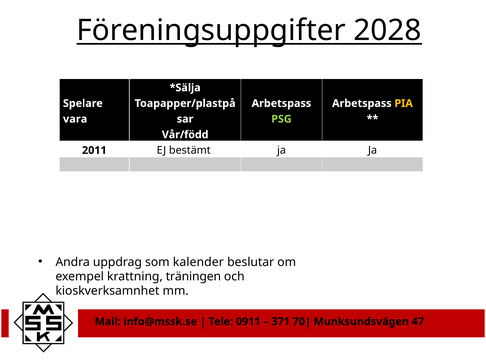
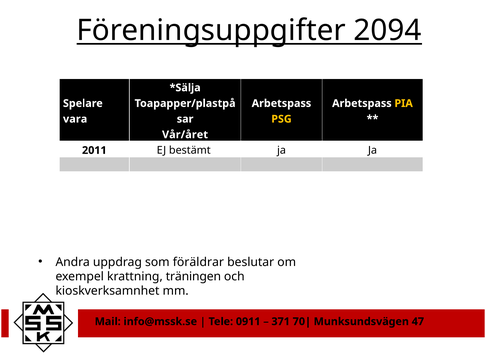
2028: 2028 -> 2094
PSG colour: light green -> yellow
Vår/född: Vår/född -> Vår/året
kalender: kalender -> föräldrar
